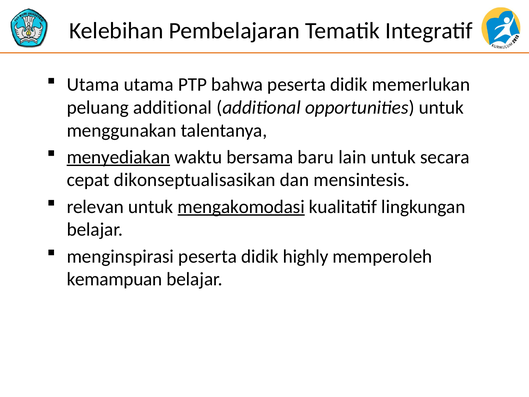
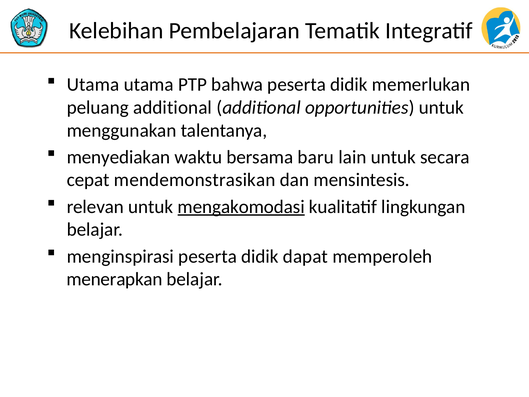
menyediakan underline: present -> none
dikonseptualisasikan: dikonseptualisasikan -> mendemonstrasikan
highly: highly -> dapat
kemampuan: kemampuan -> menerapkan
